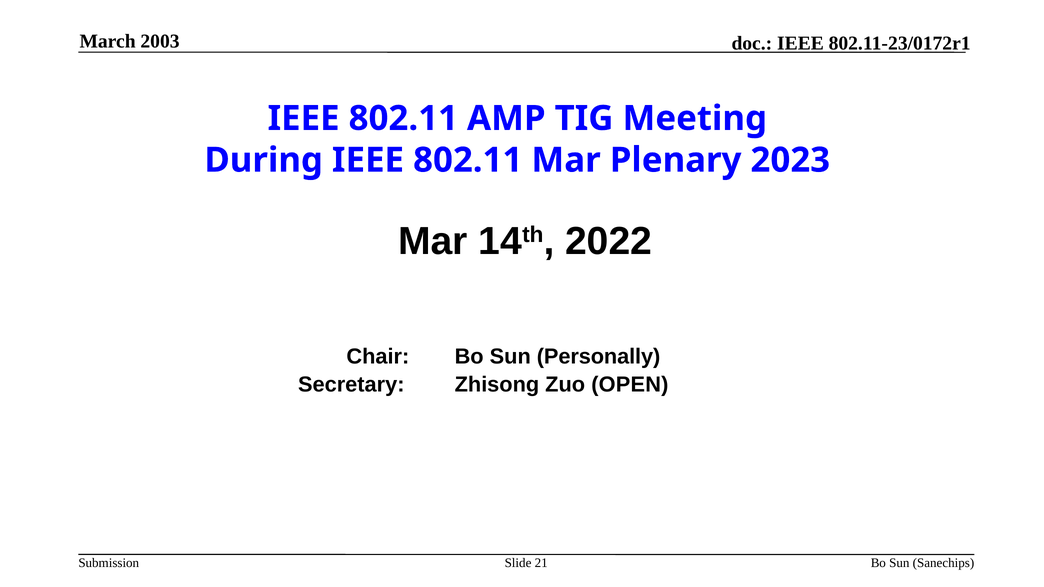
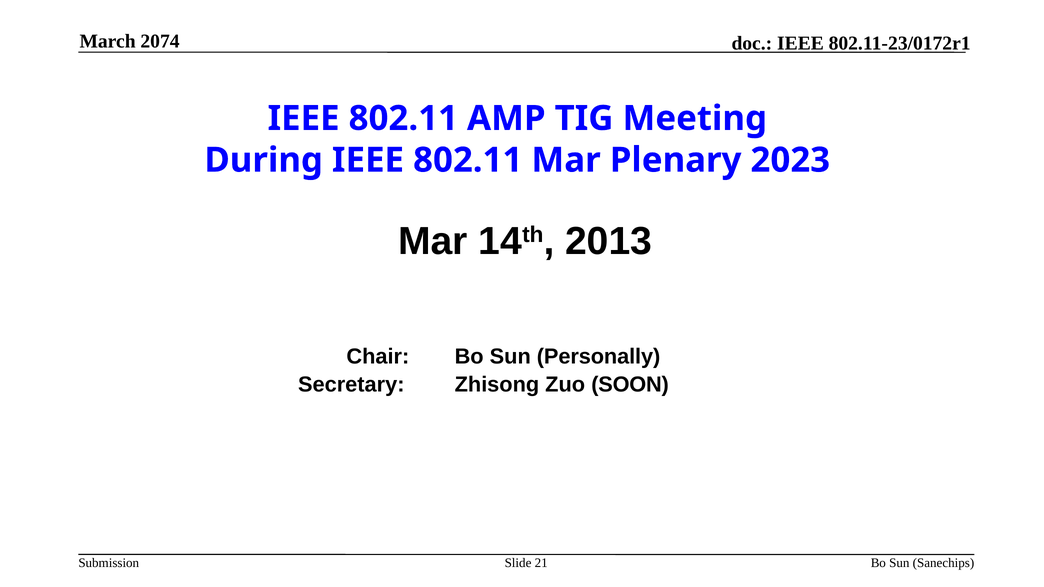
2003: 2003 -> 2074
2022: 2022 -> 2013
OPEN: OPEN -> SOON
